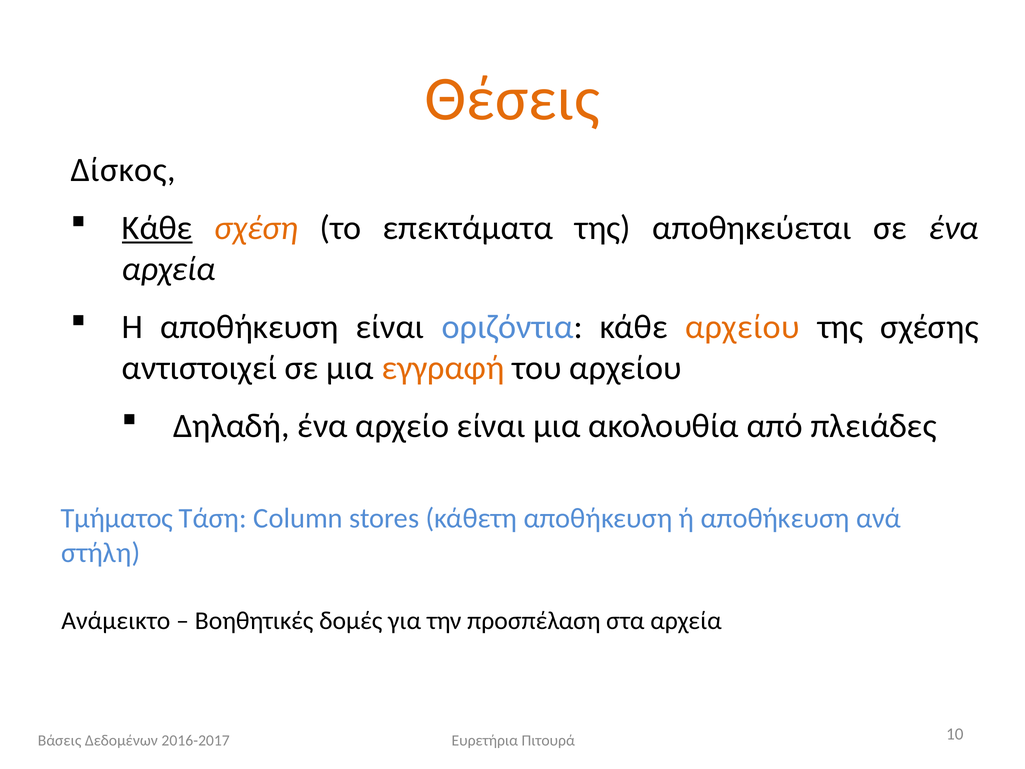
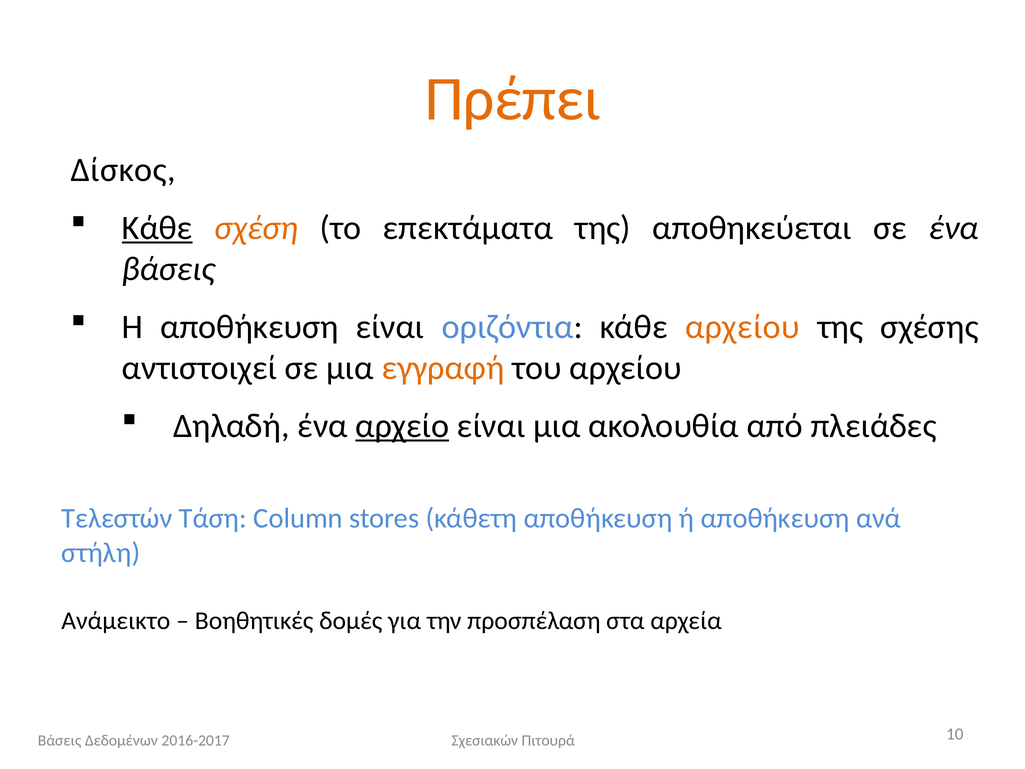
Θέσεις: Θέσεις -> Πρέπει
αρχεία at (169, 269): αρχεία -> βάσεις
αρχείο underline: none -> present
Τμήματος: Τμήματος -> Τελεστών
Ευρετήρια: Ευρετήρια -> Σχεσιακών
